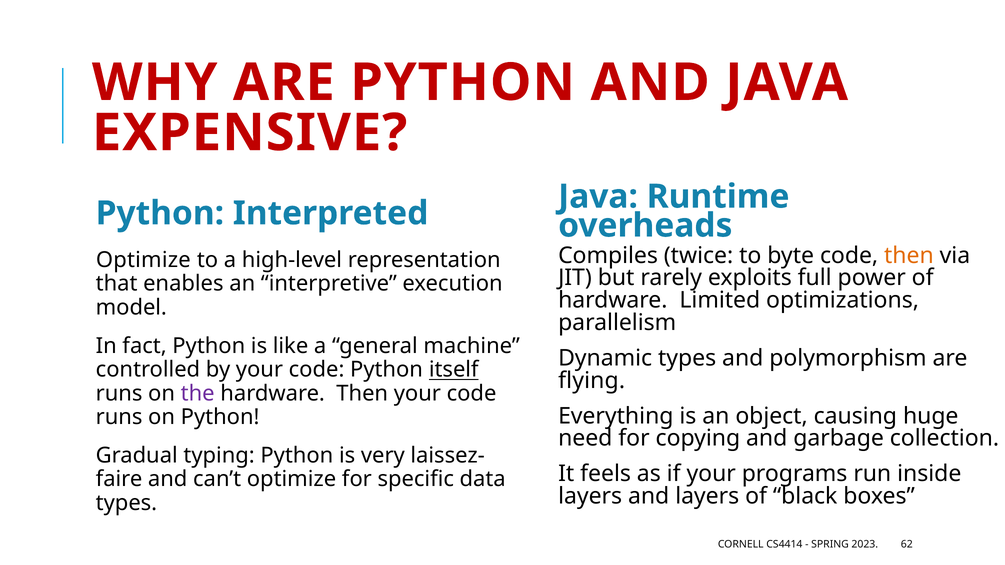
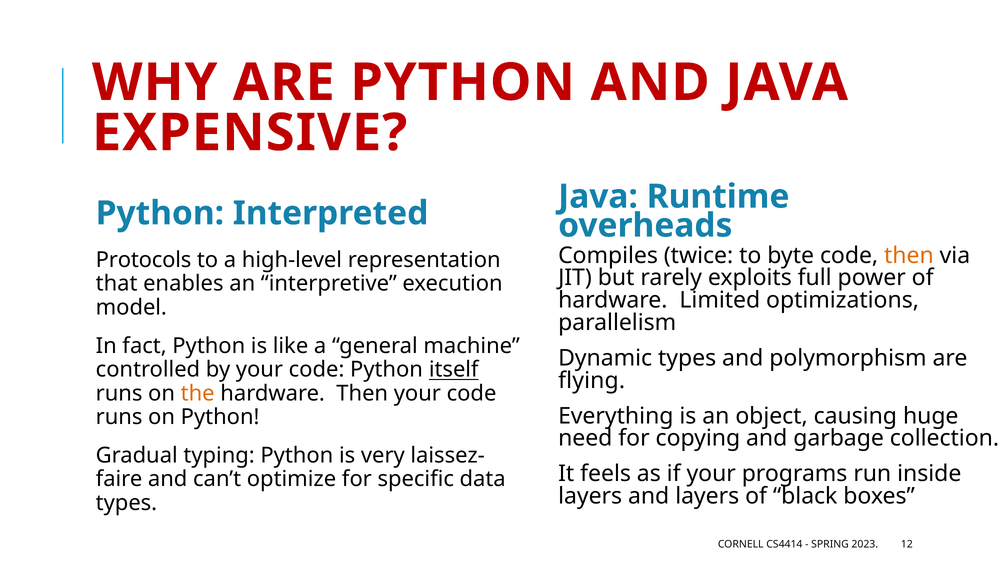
Optimize at (143, 260): Optimize -> Protocols
the colour: purple -> orange
62: 62 -> 12
